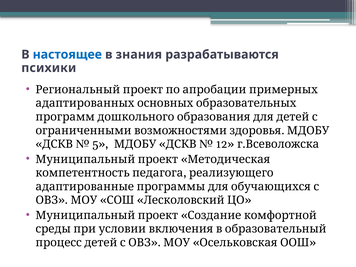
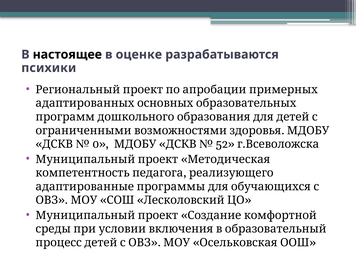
настоящее colour: blue -> black
знания: знания -> оценке
5: 5 -> 0
12: 12 -> 52
